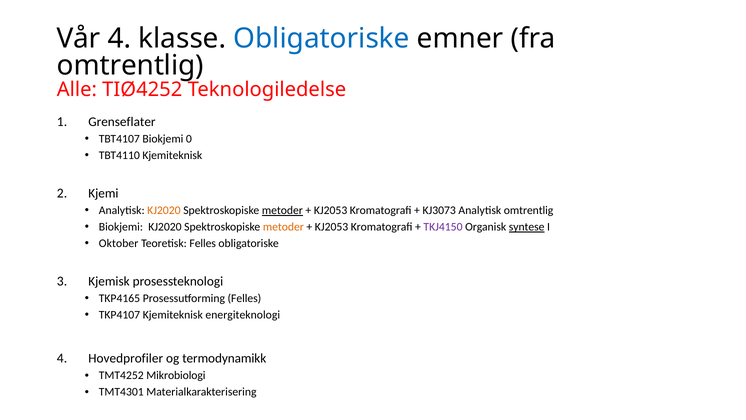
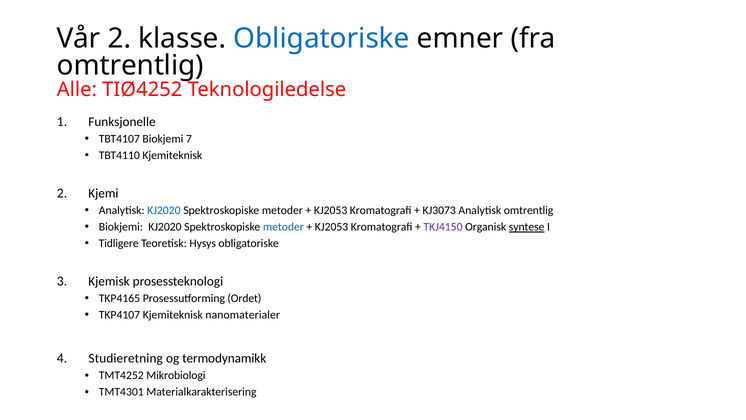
Vår 4: 4 -> 2
Grenseflater: Grenseflater -> Funksjonelle
0: 0 -> 7
KJ2020 at (164, 210) colour: orange -> blue
metoder at (282, 210) underline: present -> none
metoder at (283, 227) colour: orange -> blue
Oktober: Oktober -> Tidligere
Teoretisk Felles: Felles -> Hysys
Prosessutforming Felles: Felles -> Ordet
energiteknologi: energiteknologi -> nanomaterialer
Hovedprofiler: Hovedprofiler -> Studieretning
